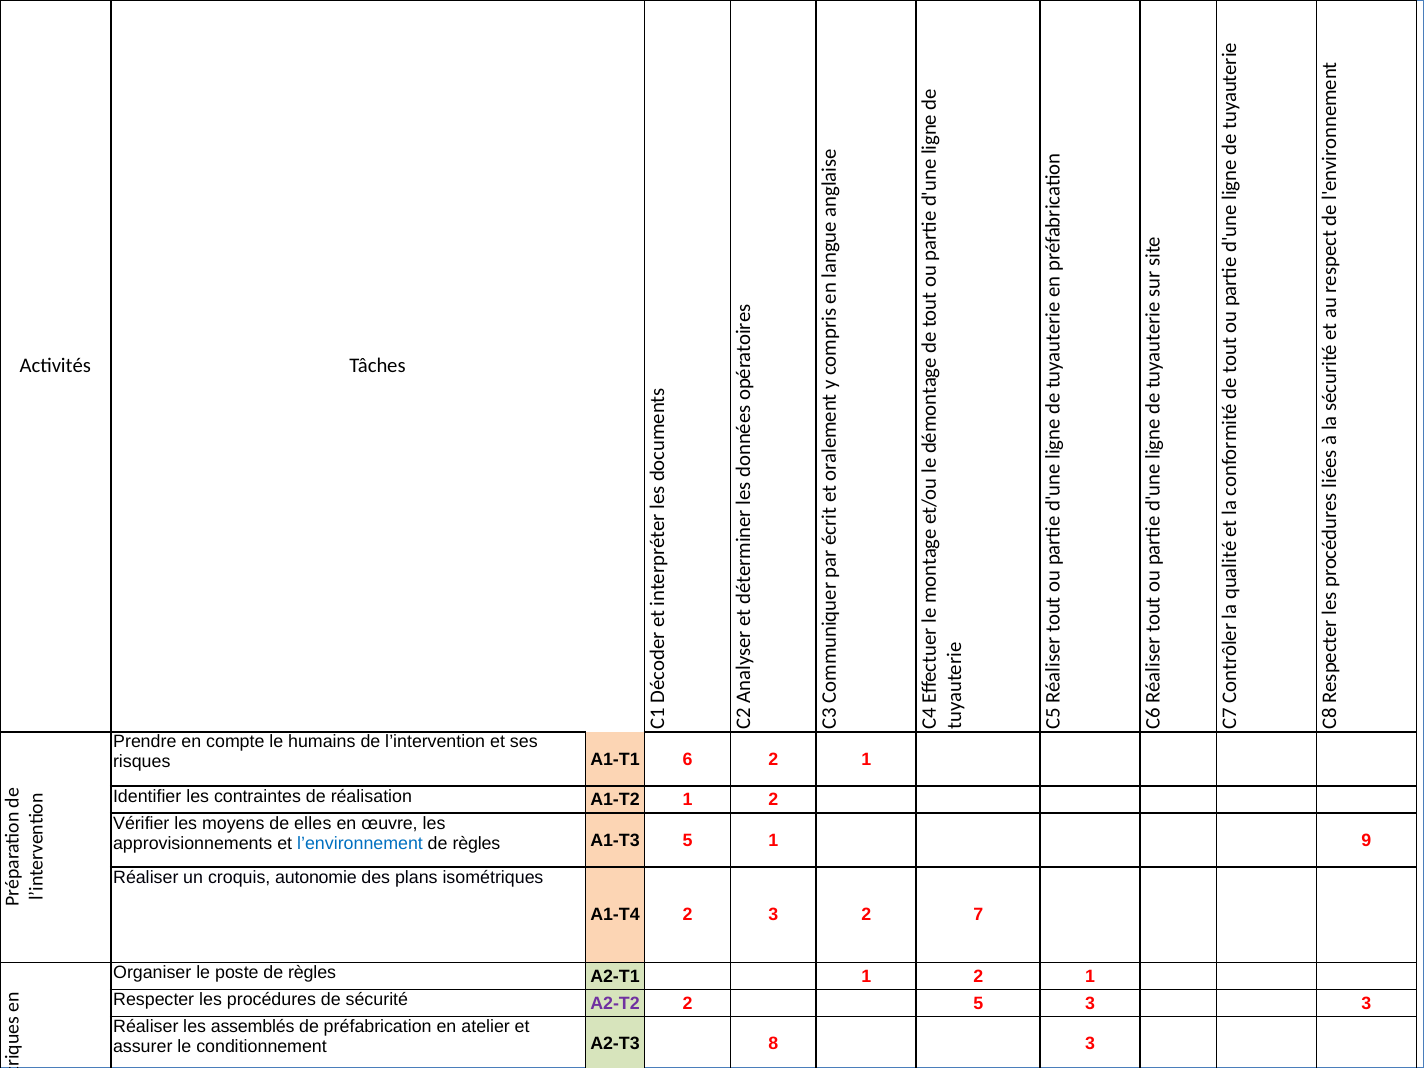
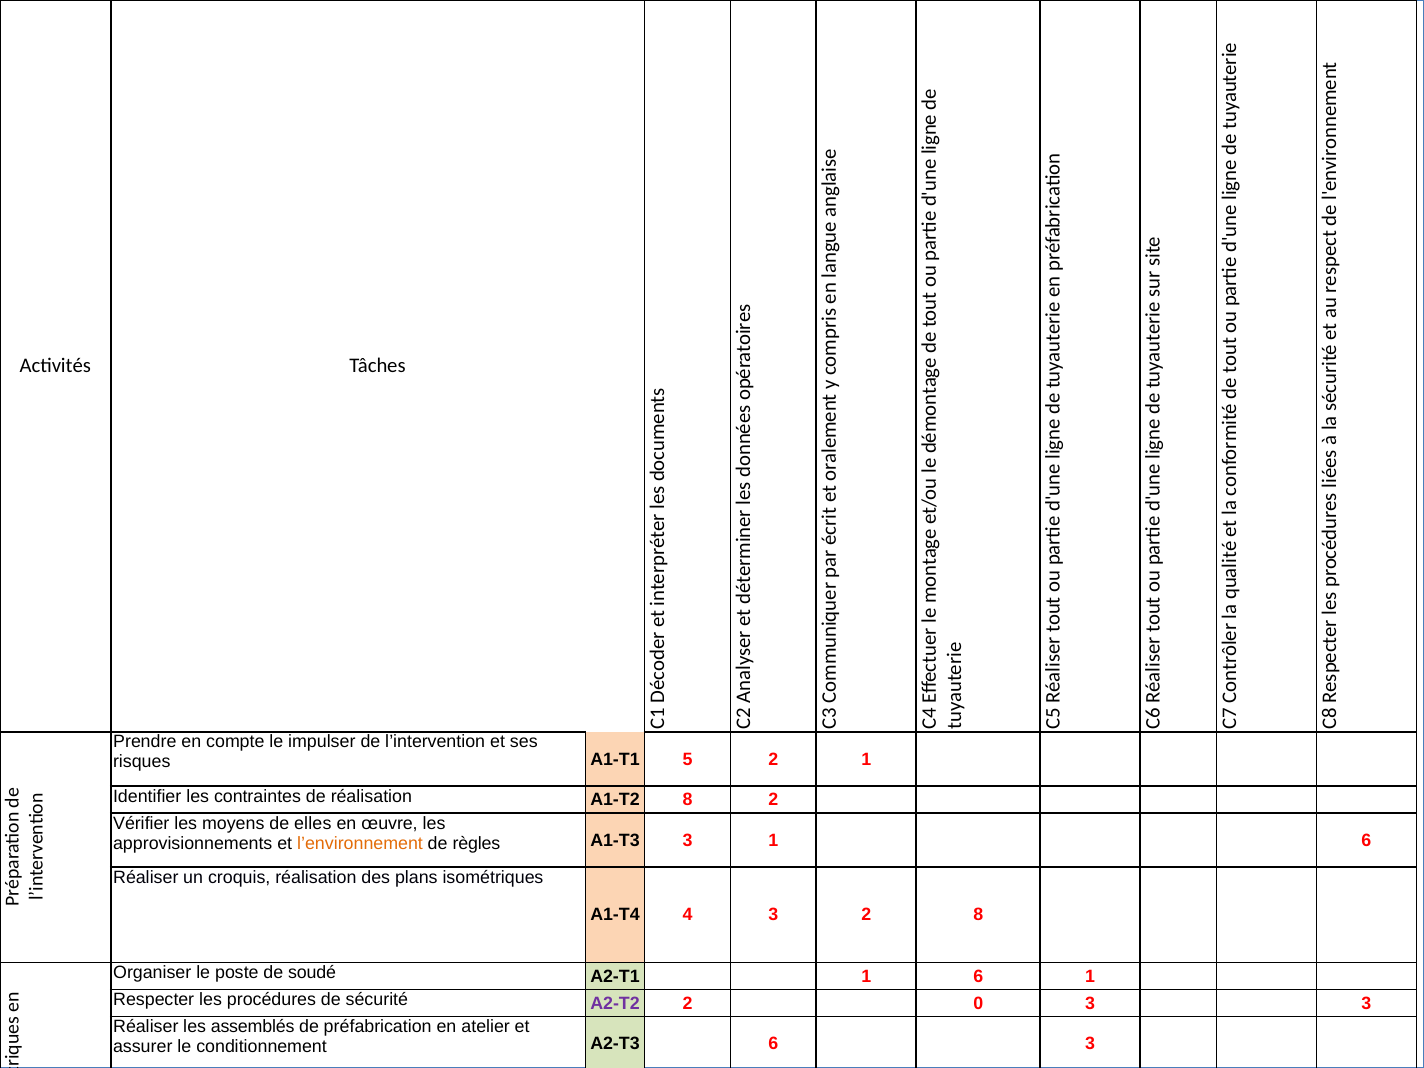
humains: humains -> impulser
A1-T1 6: 6 -> 5
A1-T2 1: 1 -> 8
l’environnement colour: blue -> orange
A1-T3 5: 5 -> 3
9 at (1366, 840): 9 -> 6
croquis autonomie: autonomie -> réalisation
A1-T4 2: 2 -> 4
2 7: 7 -> 8
poste de règles: règles -> soudé
A2-T1 1 2: 2 -> 6
2 5: 5 -> 0
A2-T3 8: 8 -> 6
